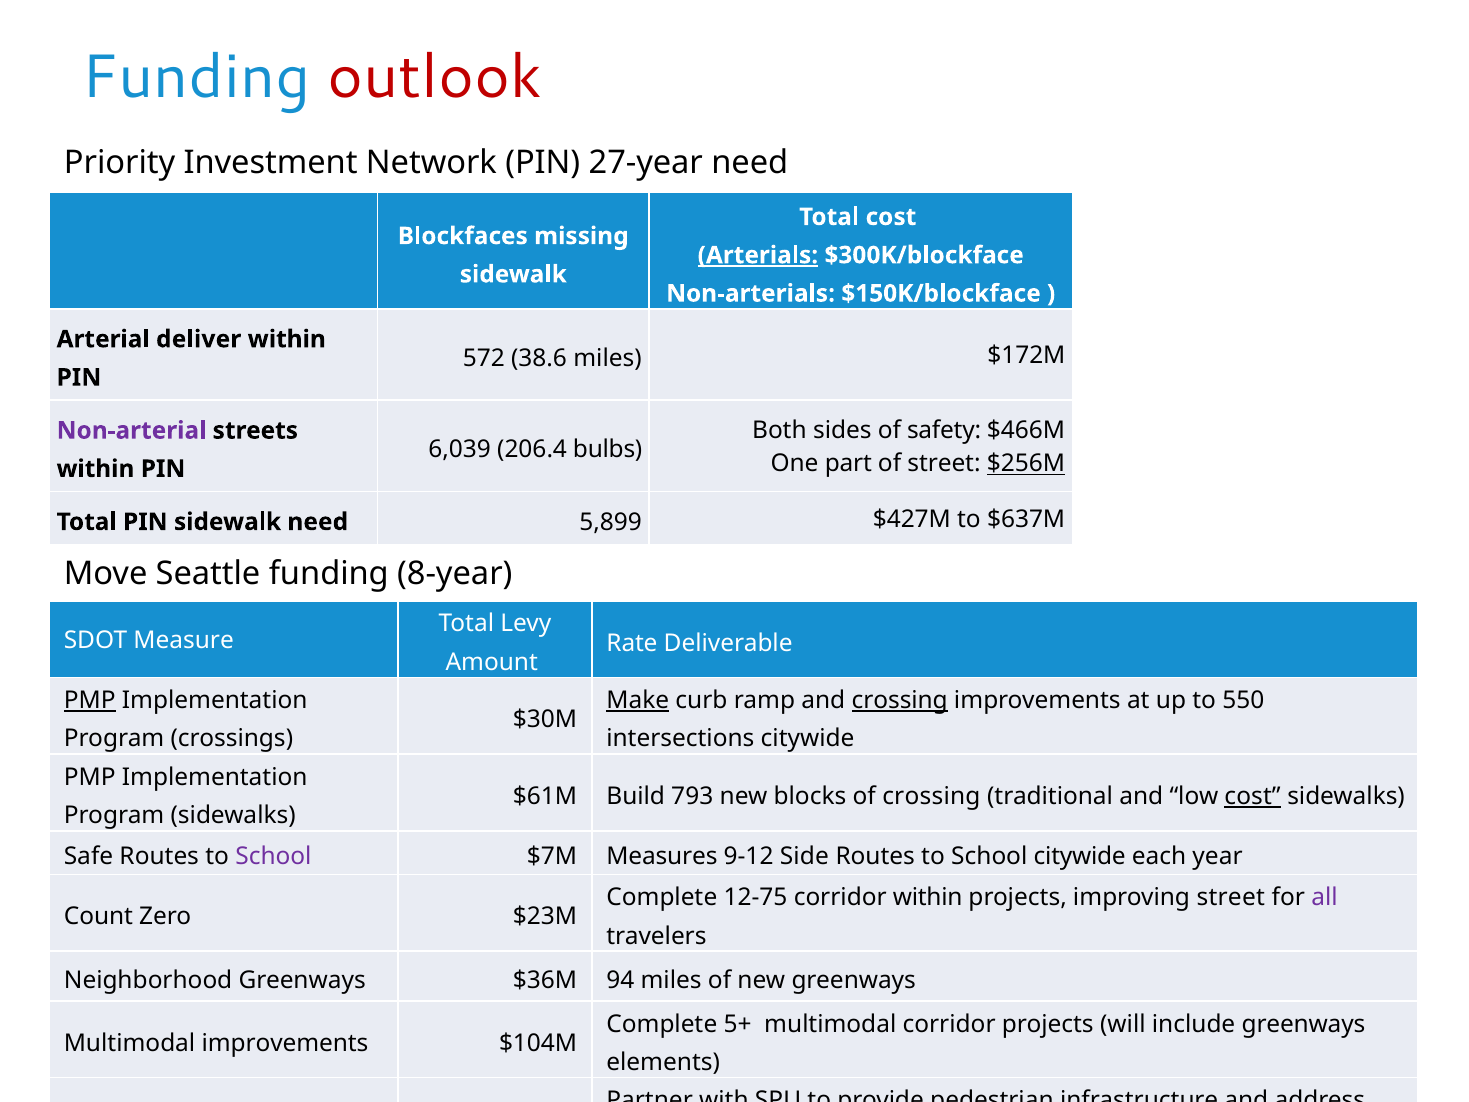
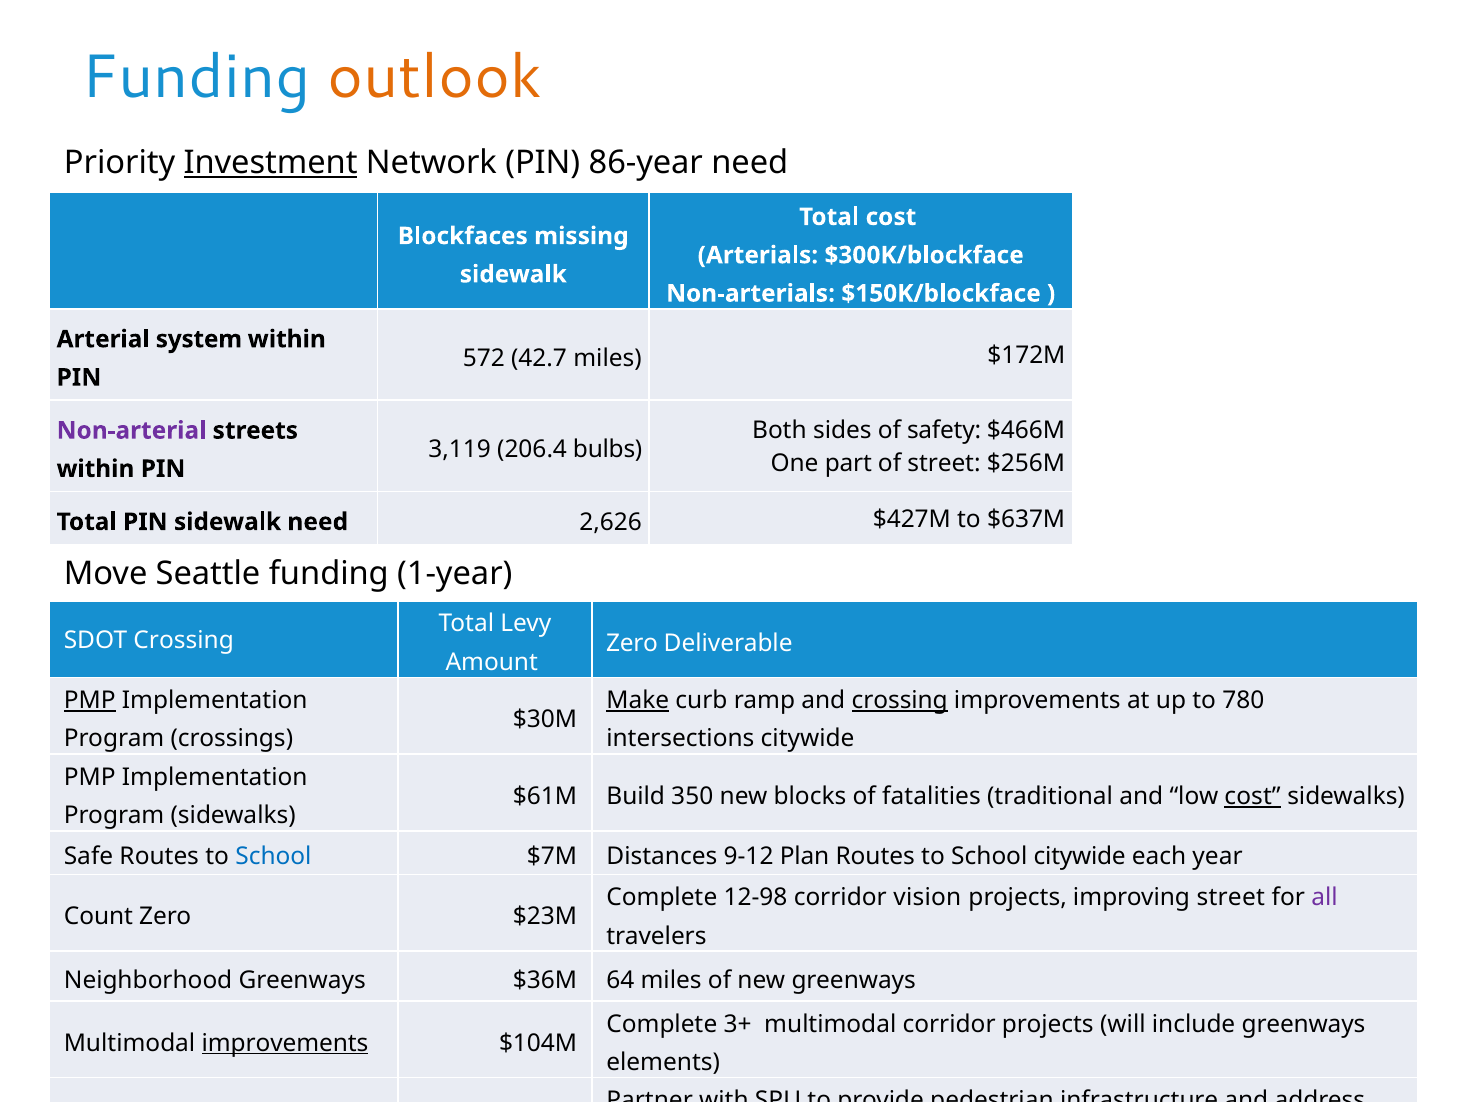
outlook colour: red -> orange
Investment underline: none -> present
27-year: 27-year -> 86-year
Arterials underline: present -> none
deliver: deliver -> system
38.6: 38.6 -> 42.7
6,039: 6,039 -> 3,119
$256M underline: present -> none
5,899: 5,899 -> 2,626
8-year: 8-year -> 1-year
SDOT Measure: Measure -> Crossing
Rate at (632, 643): Rate -> Zero
550: 550 -> 780
793: 793 -> 350
of crossing: crossing -> fatalities
School at (273, 856) colour: purple -> blue
Measures: Measures -> Distances
Side: Side -> Plan
12-75: 12-75 -> 12-98
corridor within: within -> vision
94: 94 -> 64
5+: 5+ -> 3+
improvements at (285, 1043) underline: none -> present
